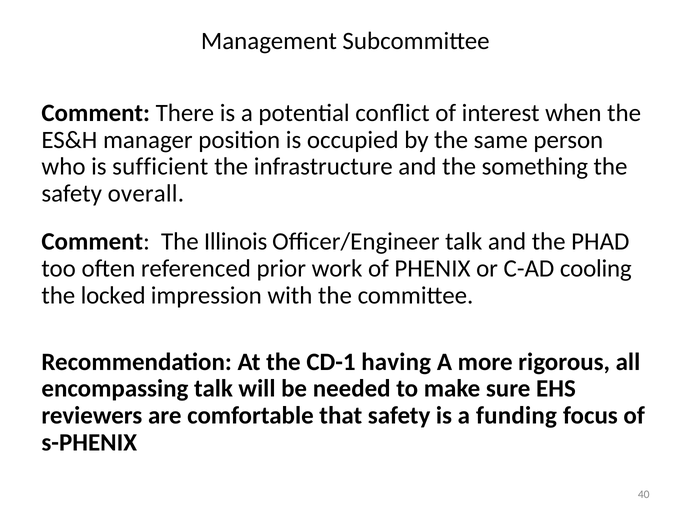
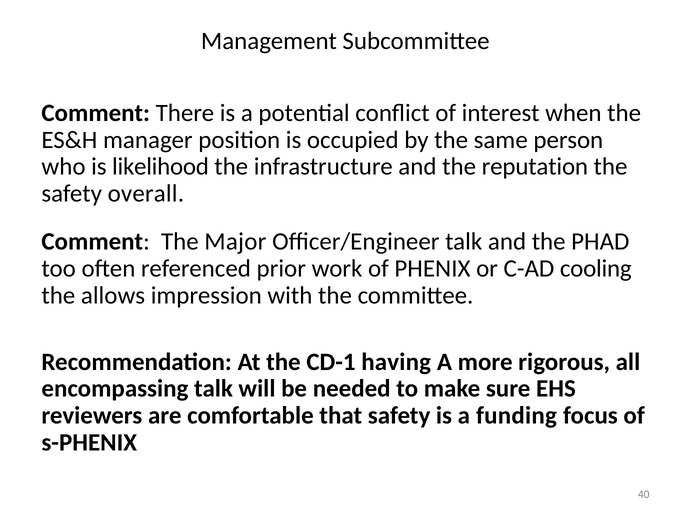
sufficient: sufficient -> likelihood
something: something -> reputation
Illinois: Illinois -> Major
locked: locked -> allows
